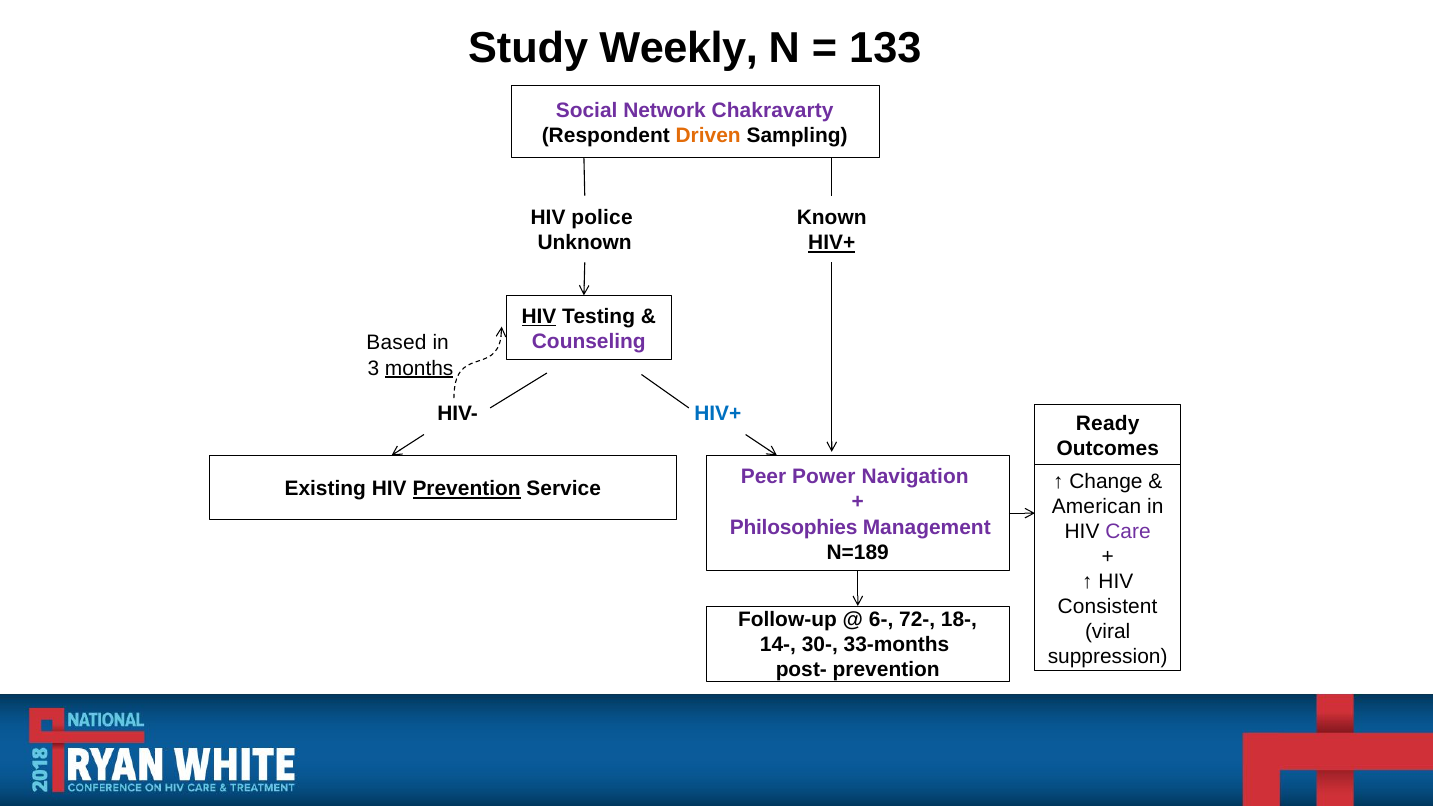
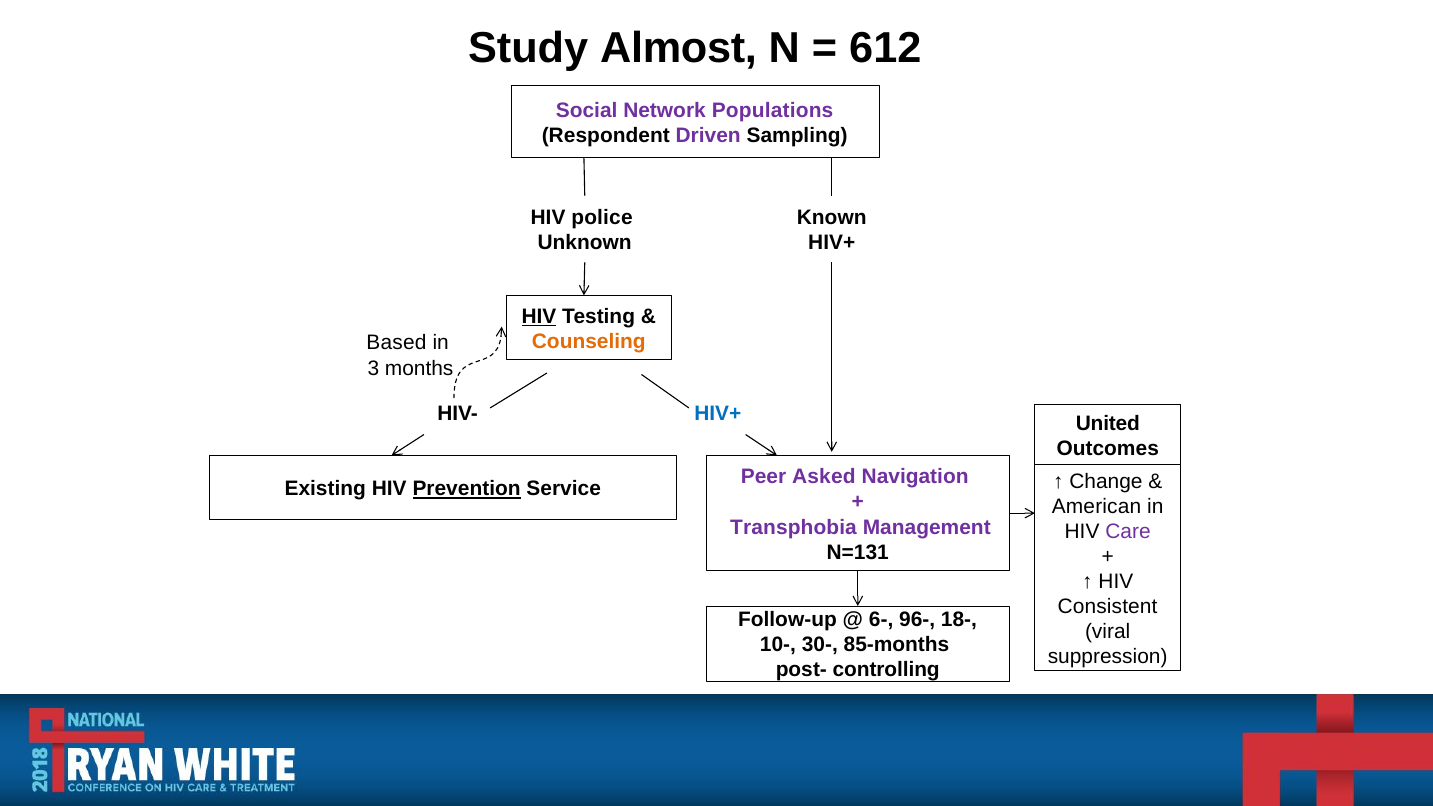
Weekly: Weekly -> Almost
133: 133 -> 612
Chakravarty: Chakravarty -> Populations
Driven colour: orange -> purple
HIV+ at (832, 243) underline: present -> none
Counseling colour: purple -> orange
months underline: present -> none
Ready: Ready -> United
Power: Power -> Asked
Philosophies: Philosophies -> Transphobia
N=189: N=189 -> N=131
72-: 72- -> 96-
14-: 14- -> 10-
33-months: 33-months -> 85-months
post- prevention: prevention -> controlling
